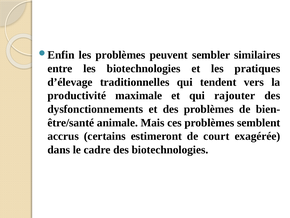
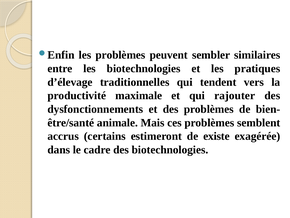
court: court -> existe
